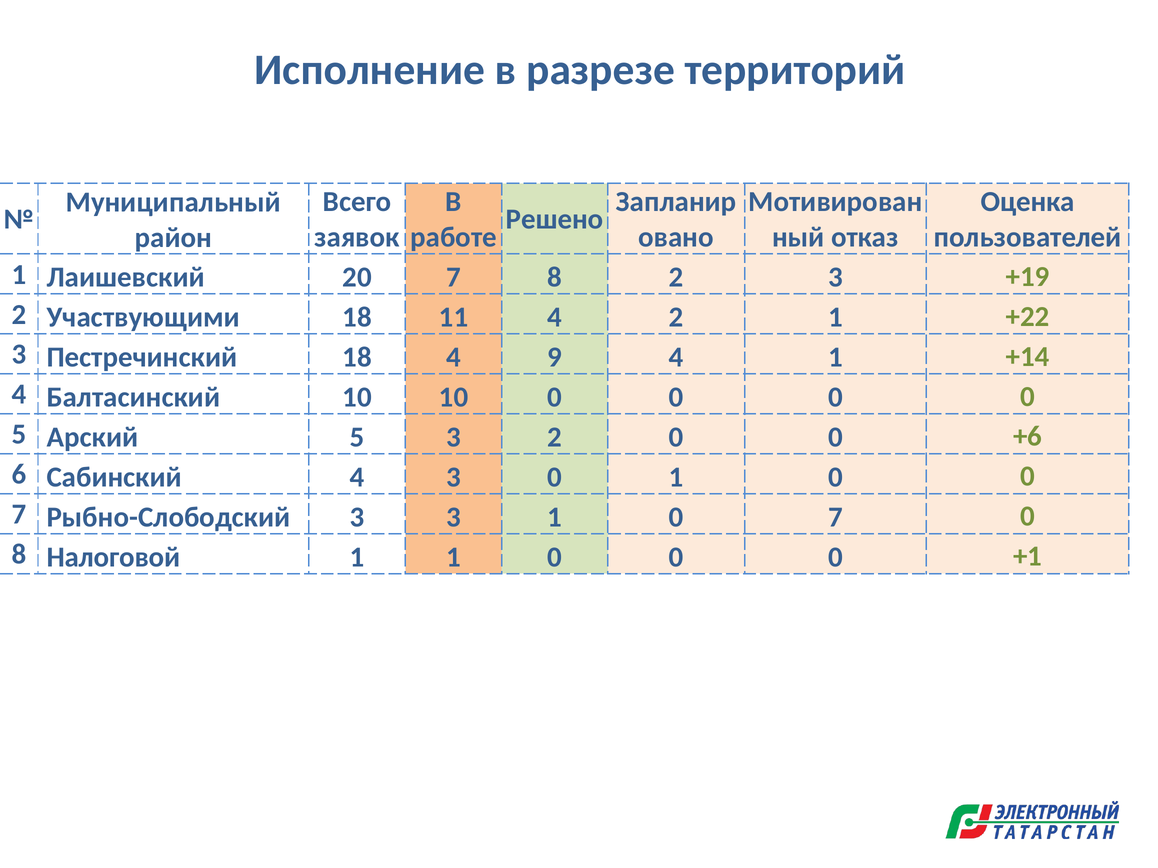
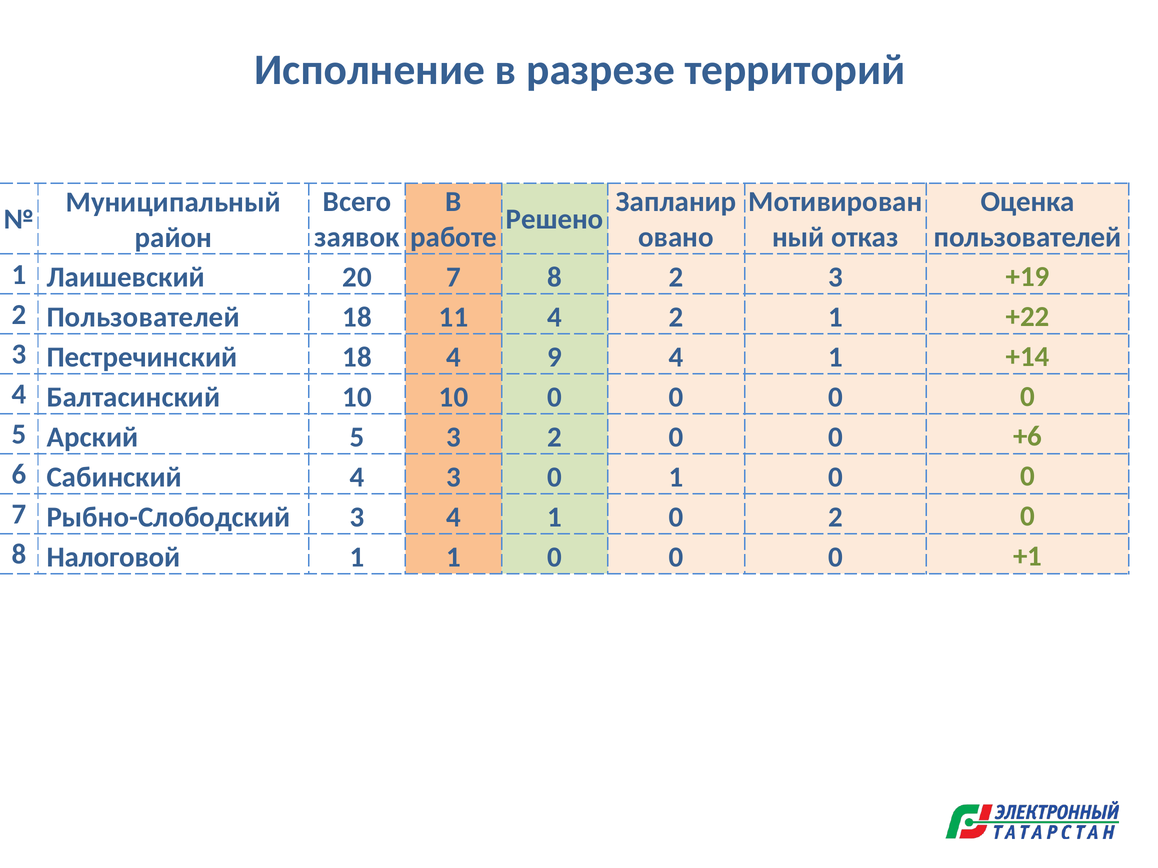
2 Участвующими: Участвующими -> Пользователей
3 3: 3 -> 4
1 0 7: 7 -> 2
